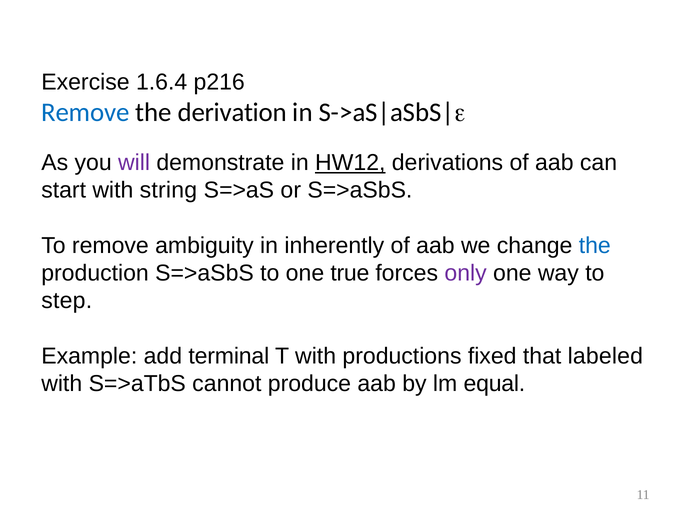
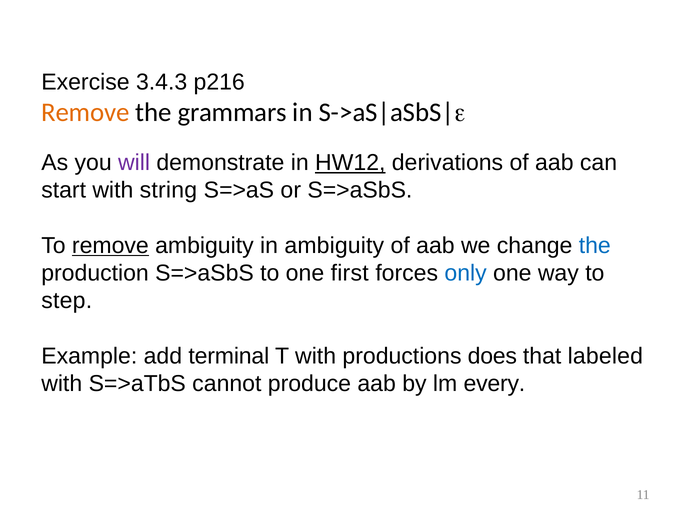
1.6.4: 1.6.4 -> 3.4.3
Remove at (85, 112) colour: blue -> orange
derivation: derivation -> grammars
remove at (110, 246) underline: none -> present
in inherently: inherently -> ambiguity
true: true -> first
only colour: purple -> blue
fixed: fixed -> does
equal: equal -> every
